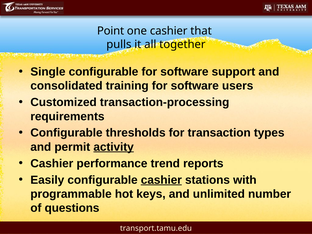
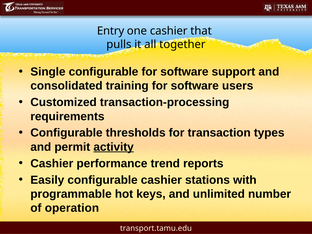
Point: Point -> Entry
cashier at (161, 180) underline: present -> none
questions: questions -> operation
